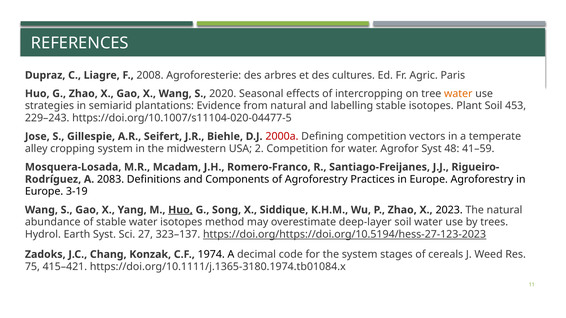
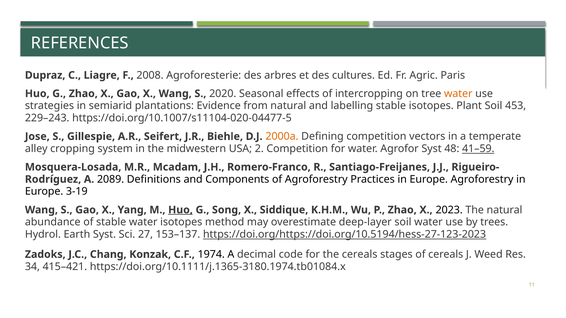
2000a colour: red -> orange
41–59 underline: none -> present
2083: 2083 -> 2089
323–137: 323–137 -> 153–137
the system: system -> cereals
75: 75 -> 34
